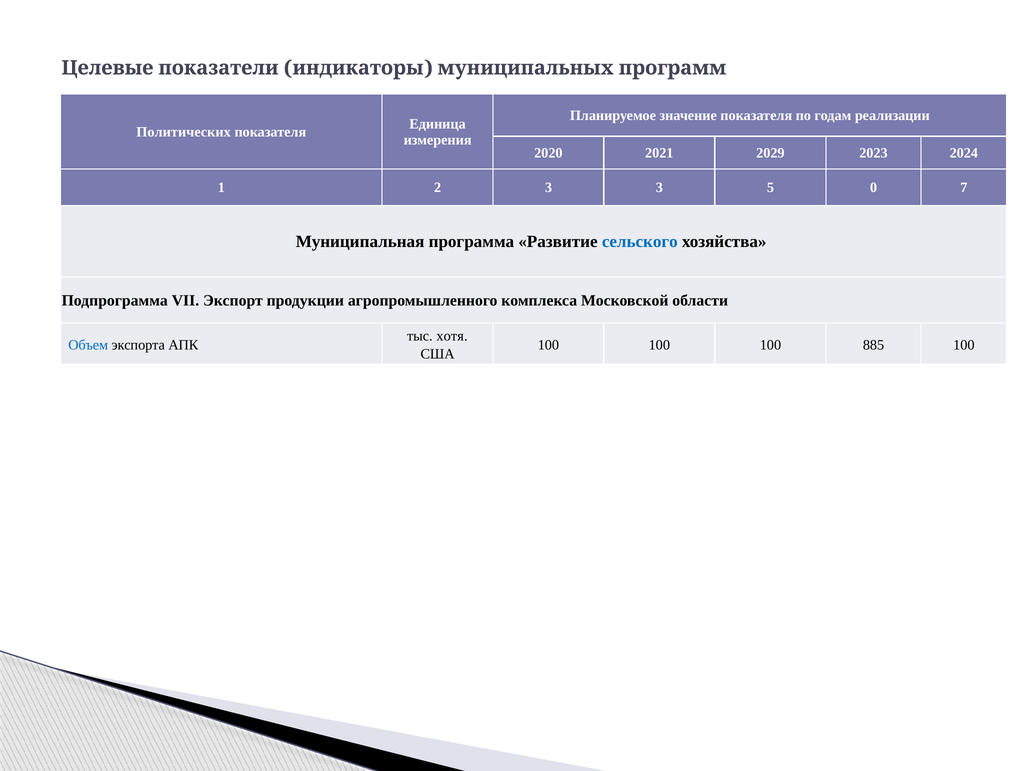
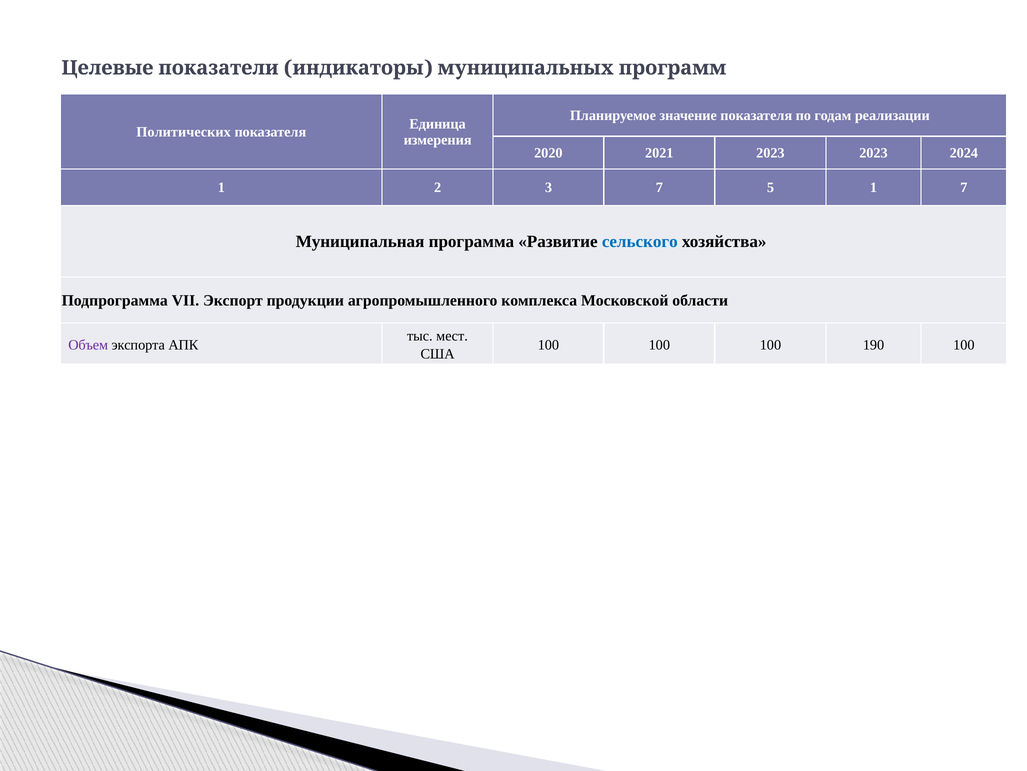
2021 2029: 2029 -> 2023
3 3: 3 -> 7
5 0: 0 -> 1
хотя: хотя -> мест
Объем colour: blue -> purple
885: 885 -> 190
